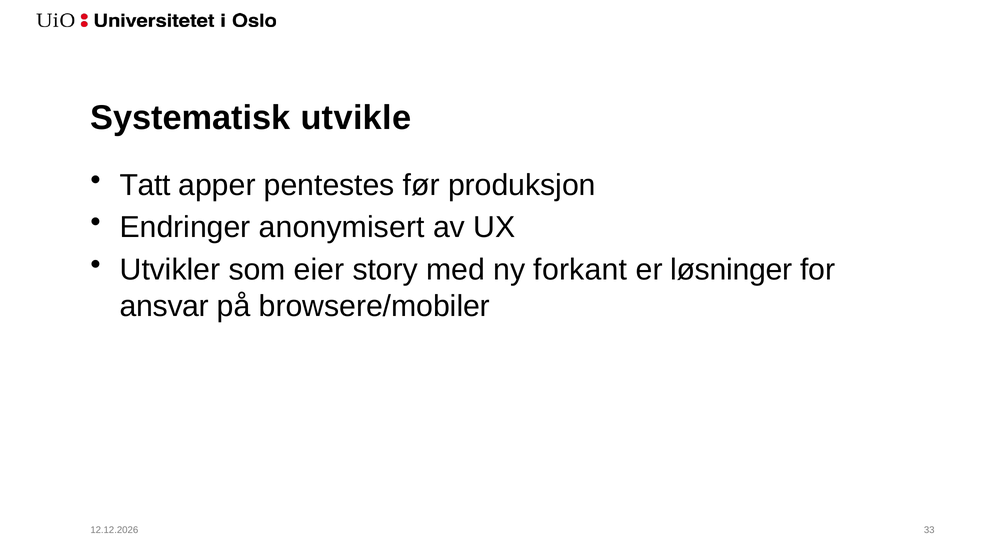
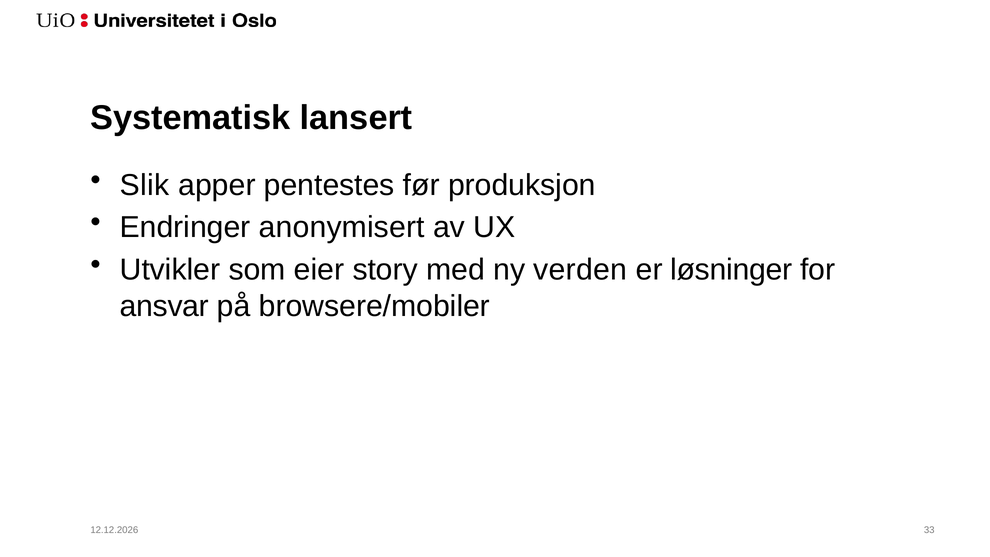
utvikle: utvikle -> lansert
Tatt: Tatt -> Slik
forkant: forkant -> verden
